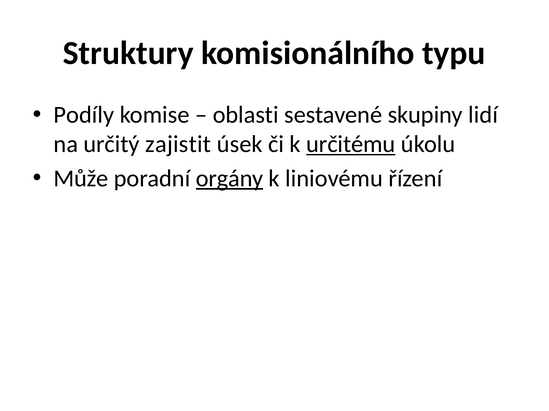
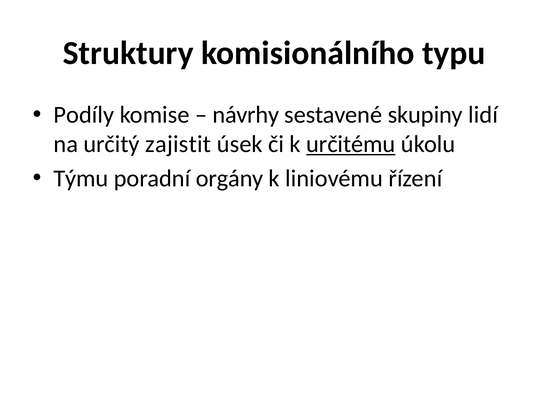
oblasti: oblasti -> návrhy
Může: Může -> Týmu
orgány underline: present -> none
